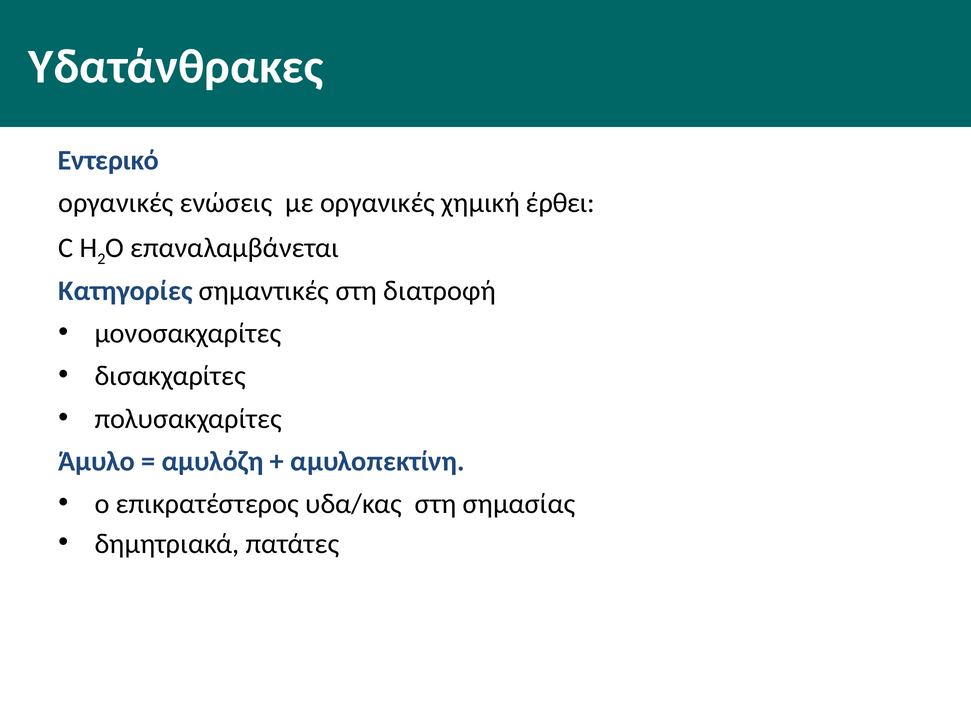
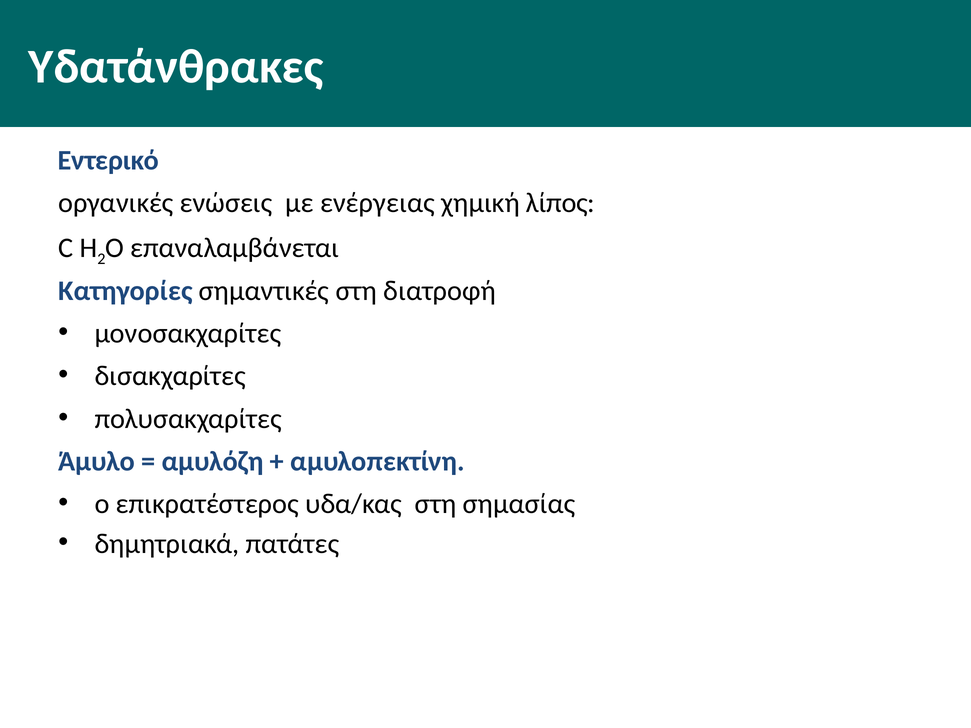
με οργανικές: οργανικές -> ενέργειας
έρθει: έρθει -> λίπος
